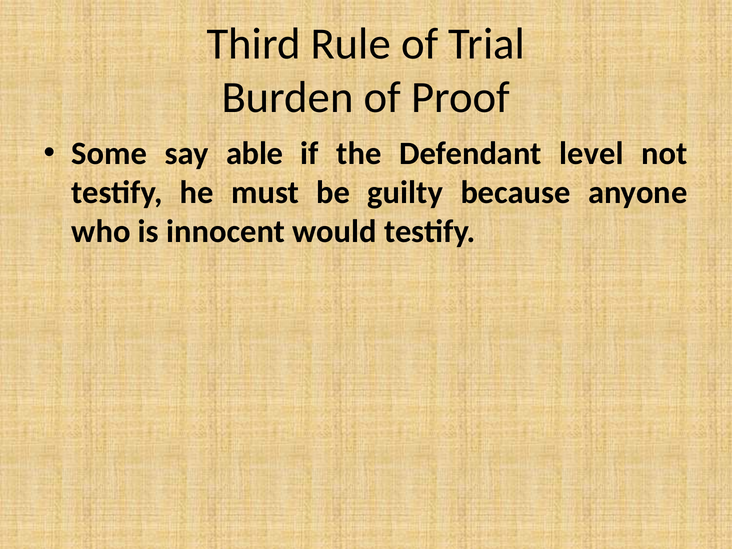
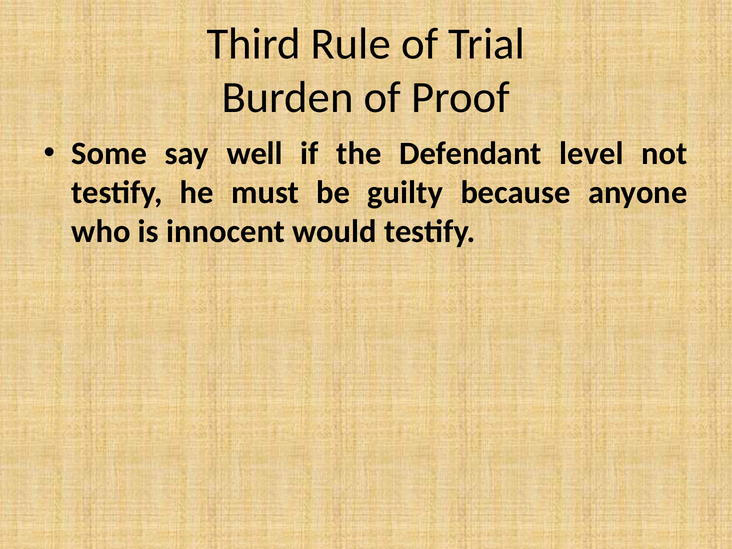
able: able -> well
